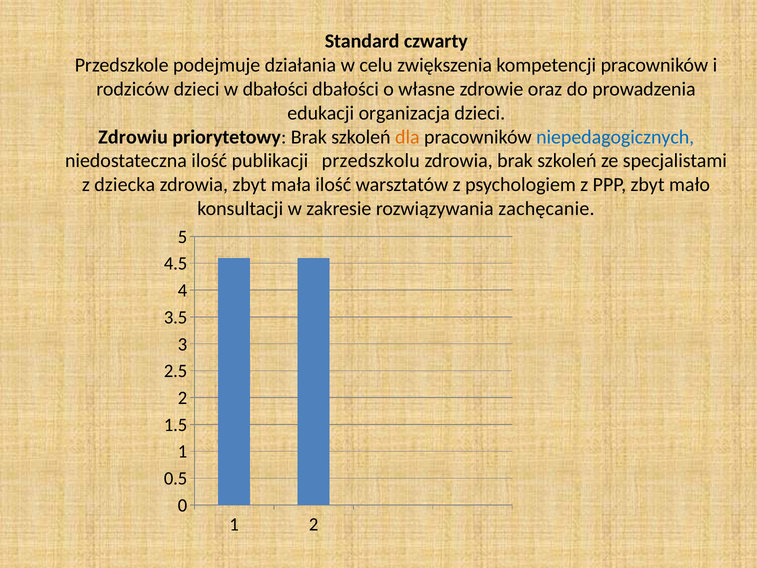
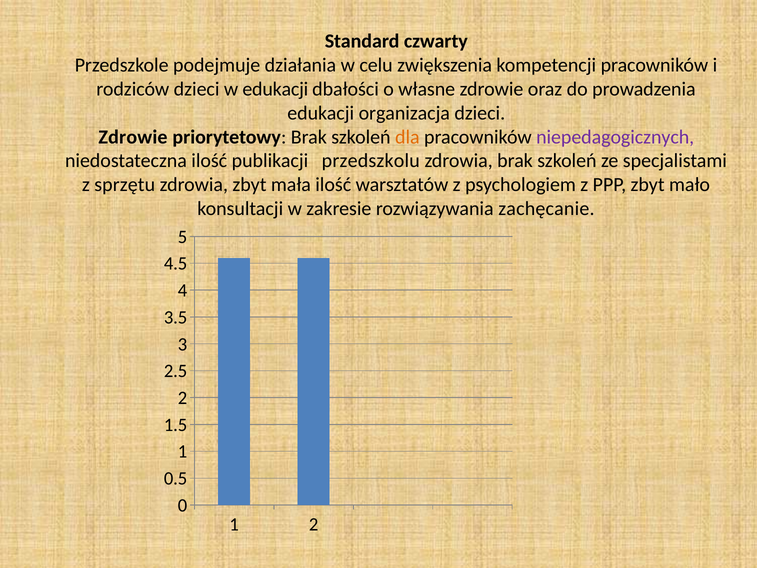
w dbałości: dbałości -> edukacji
Zdrowiu at (133, 137): Zdrowiu -> Zdrowie
niepedagogicznych colour: blue -> purple
dziecka: dziecka -> sprzętu
